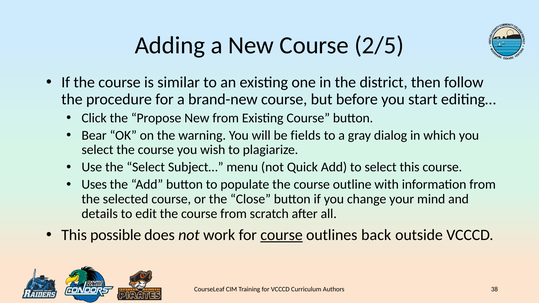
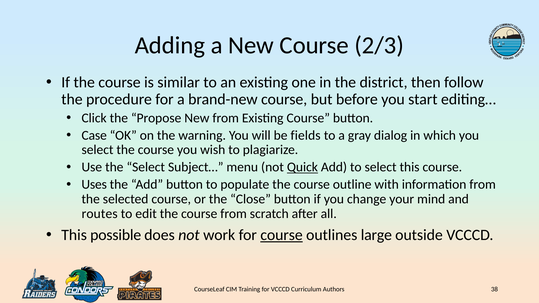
2/5: 2/5 -> 2/3
Bear: Bear -> Case
Quick underline: none -> present
details: details -> routes
back: back -> large
